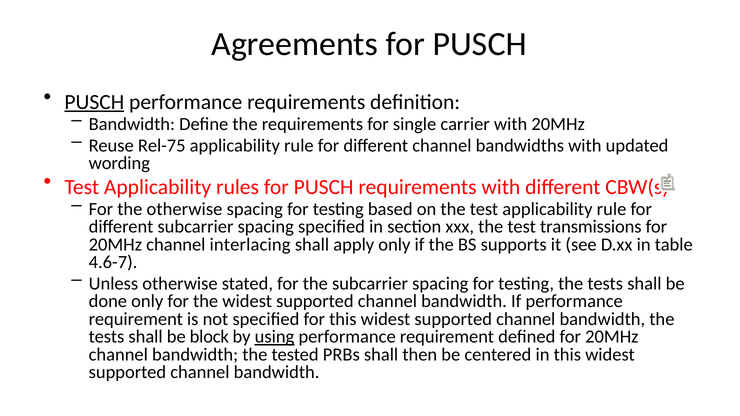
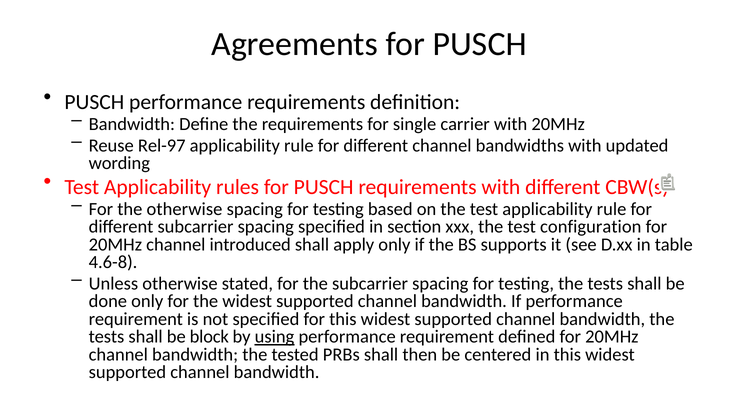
PUSCH at (94, 102) underline: present -> none
Rel-75: Rel-75 -> Rel-97
transmissions: transmissions -> configuration
interlacing: interlacing -> introduced
4.6-7: 4.6-7 -> 4.6-8
